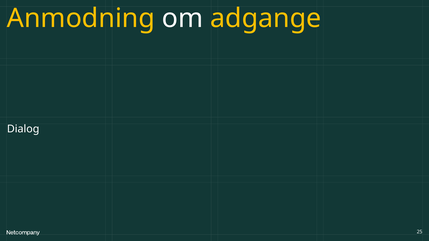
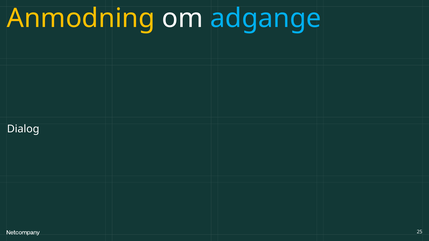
adgange colour: yellow -> light blue
